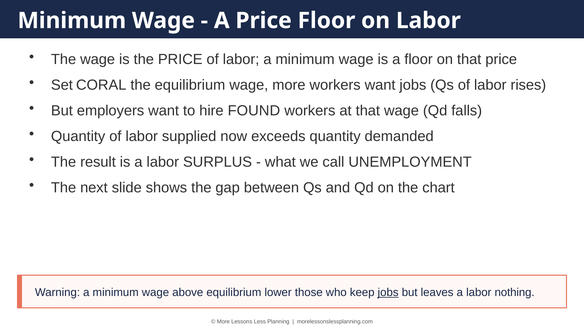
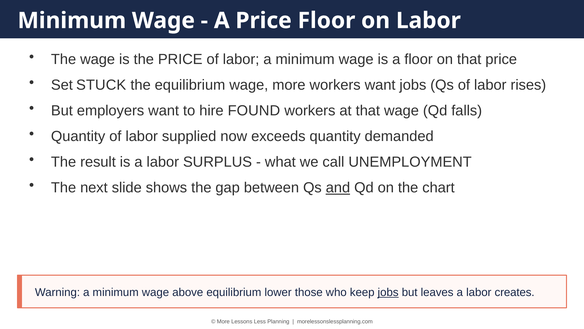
CORAL: CORAL -> STUCK
and underline: none -> present
nothing: nothing -> creates
